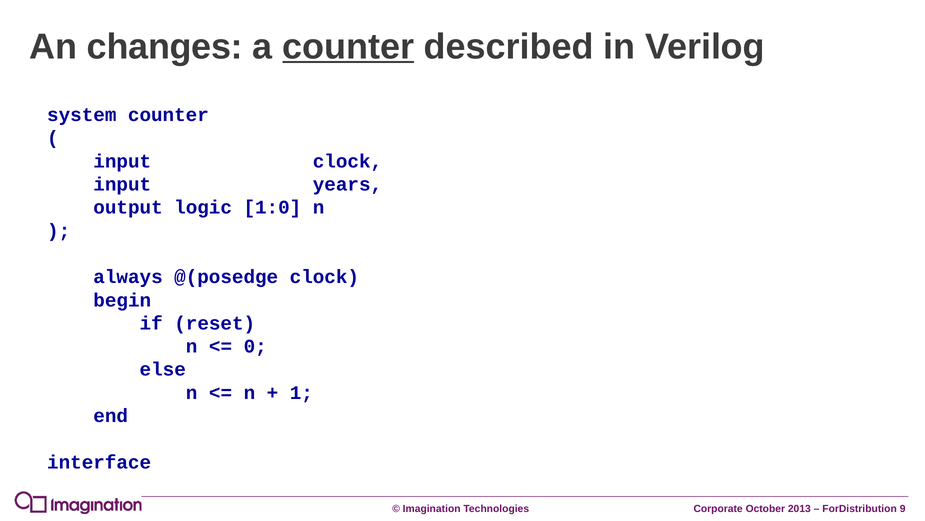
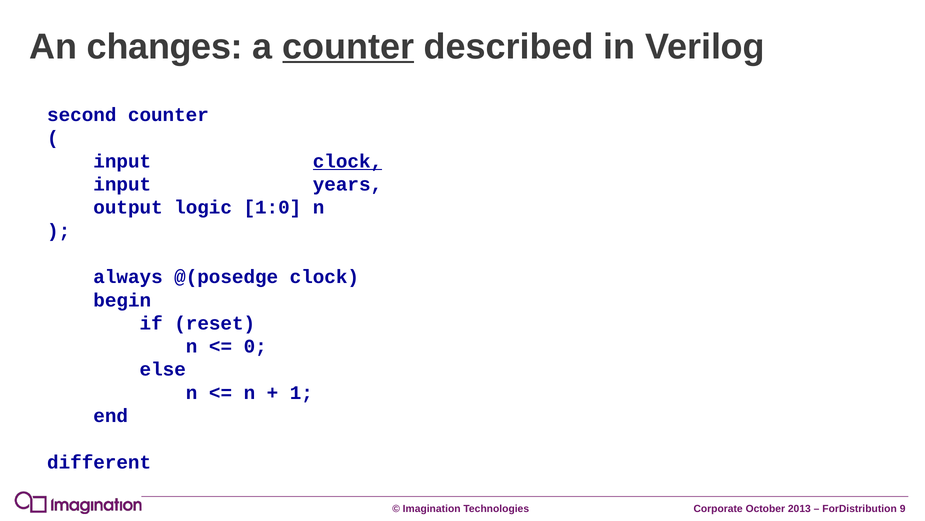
system: system -> second
clock at (347, 161) underline: none -> present
interface: interface -> different
